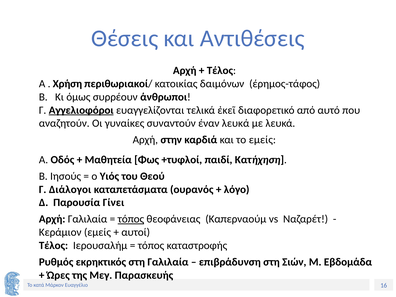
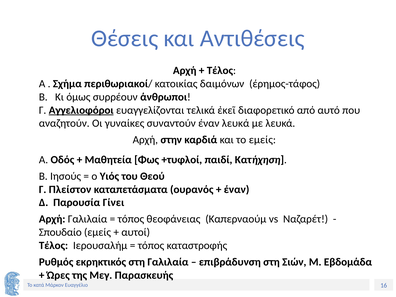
Χρήση: Χρήση -> Σχήμα
Διάλογοι: Διάλογοι -> Πλείστον
λόγο at (237, 189): λόγο -> έναν
τόπος at (131, 219) underline: present -> none
Κεράμιον: Κεράμιον -> Σπουδαίο
